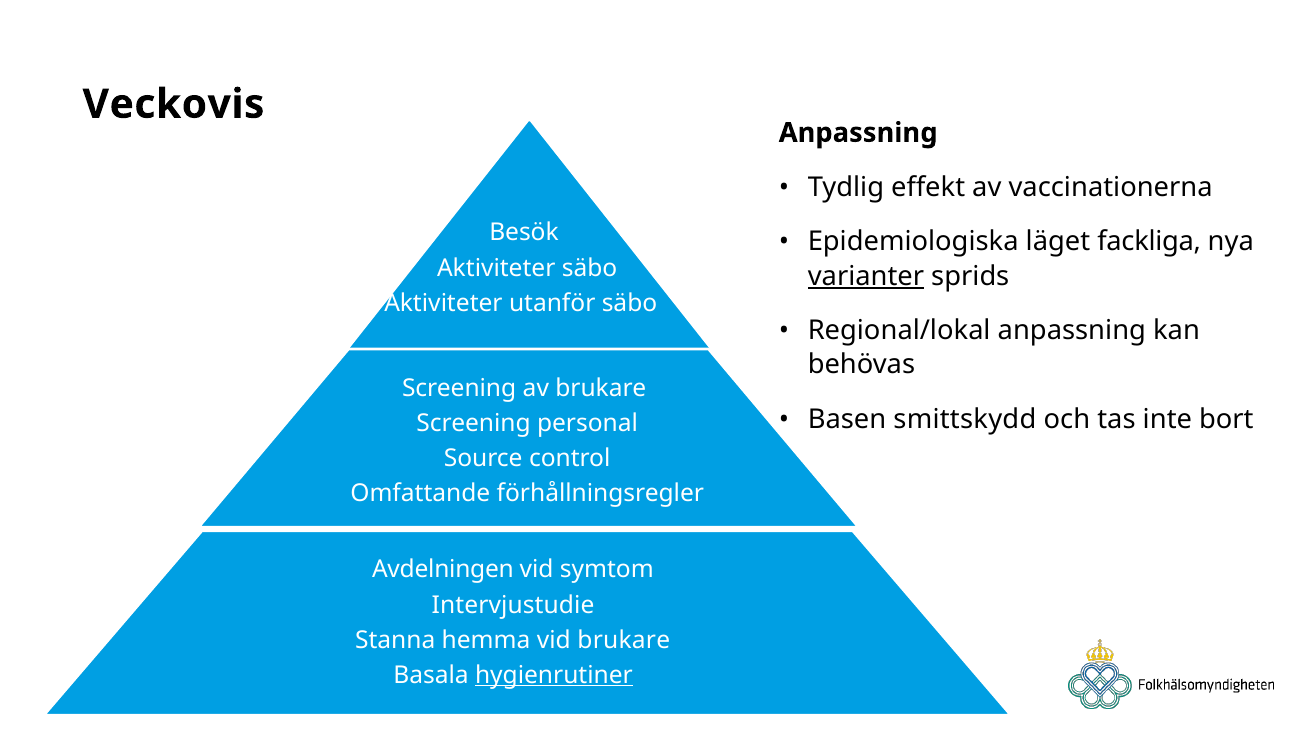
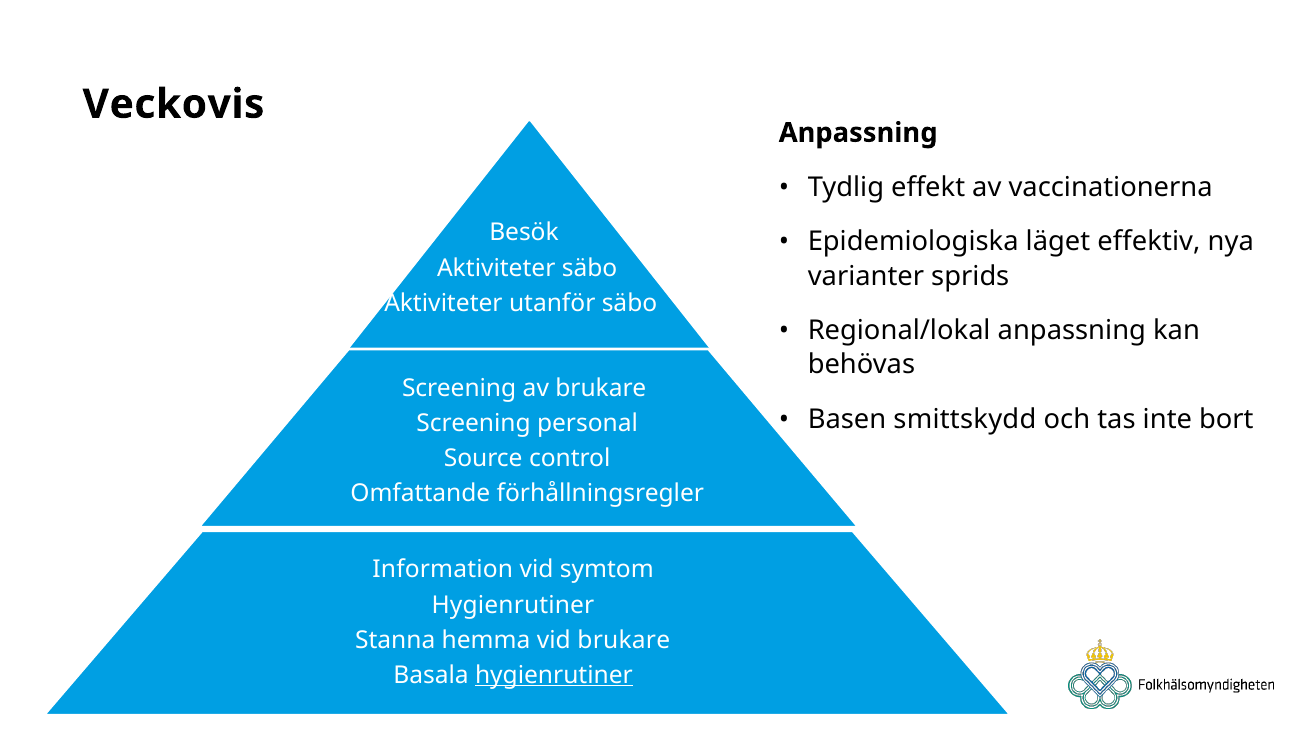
fackliga: fackliga -> effektiv
varianter underline: present -> none
Avdelningen: Avdelningen -> Information
Intervjustudie at (513, 605): Intervjustudie -> Hygienrutiner
